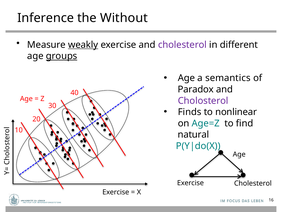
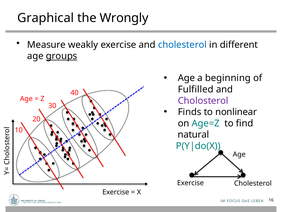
Inference: Inference -> Graphical
Without: Without -> Wrongly
weakly underline: present -> none
cholesterol at (182, 45) colour: purple -> blue
semantics: semantics -> beginning
Paradox: Paradox -> Fulfilled
